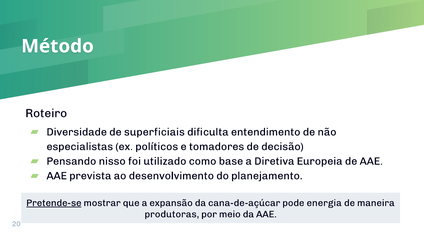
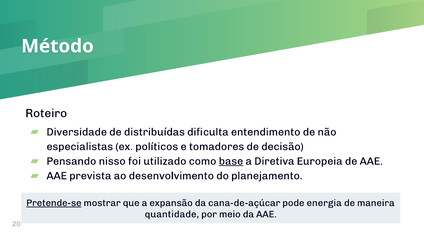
superficiais: superficiais -> distribuídas
base underline: none -> present
produtoras: produtoras -> quantidade
